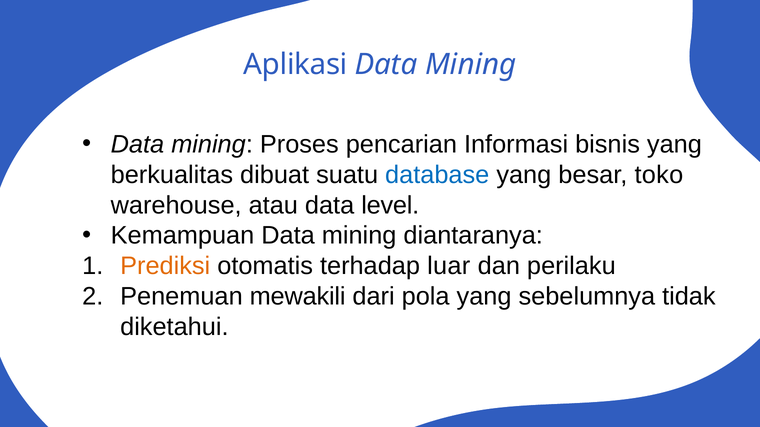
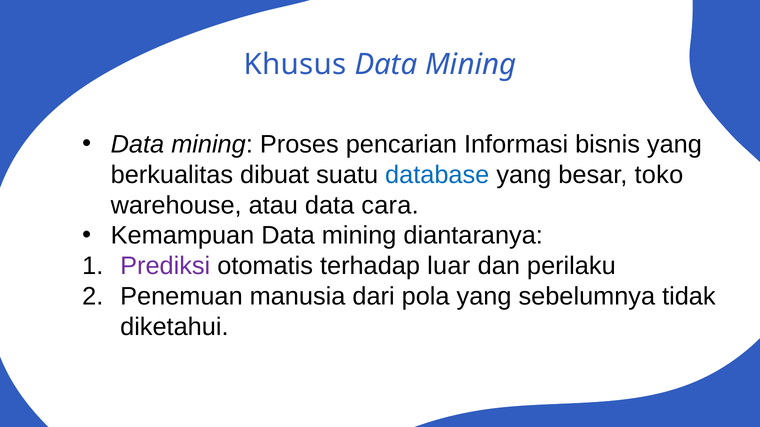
Aplikasi: Aplikasi -> Khusus
level: level -> cara
Prediksi colour: orange -> purple
mewakili: mewakili -> manusia
